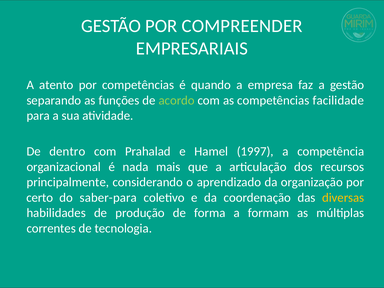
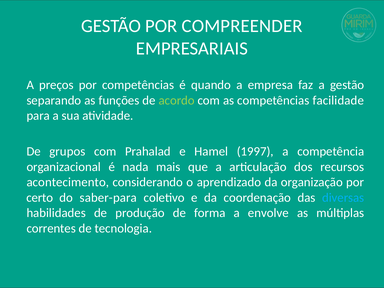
atento: atento -> preços
dentro: dentro -> grupos
principalmente: principalmente -> acontecimento
diversas colour: yellow -> light blue
formam: formam -> envolve
